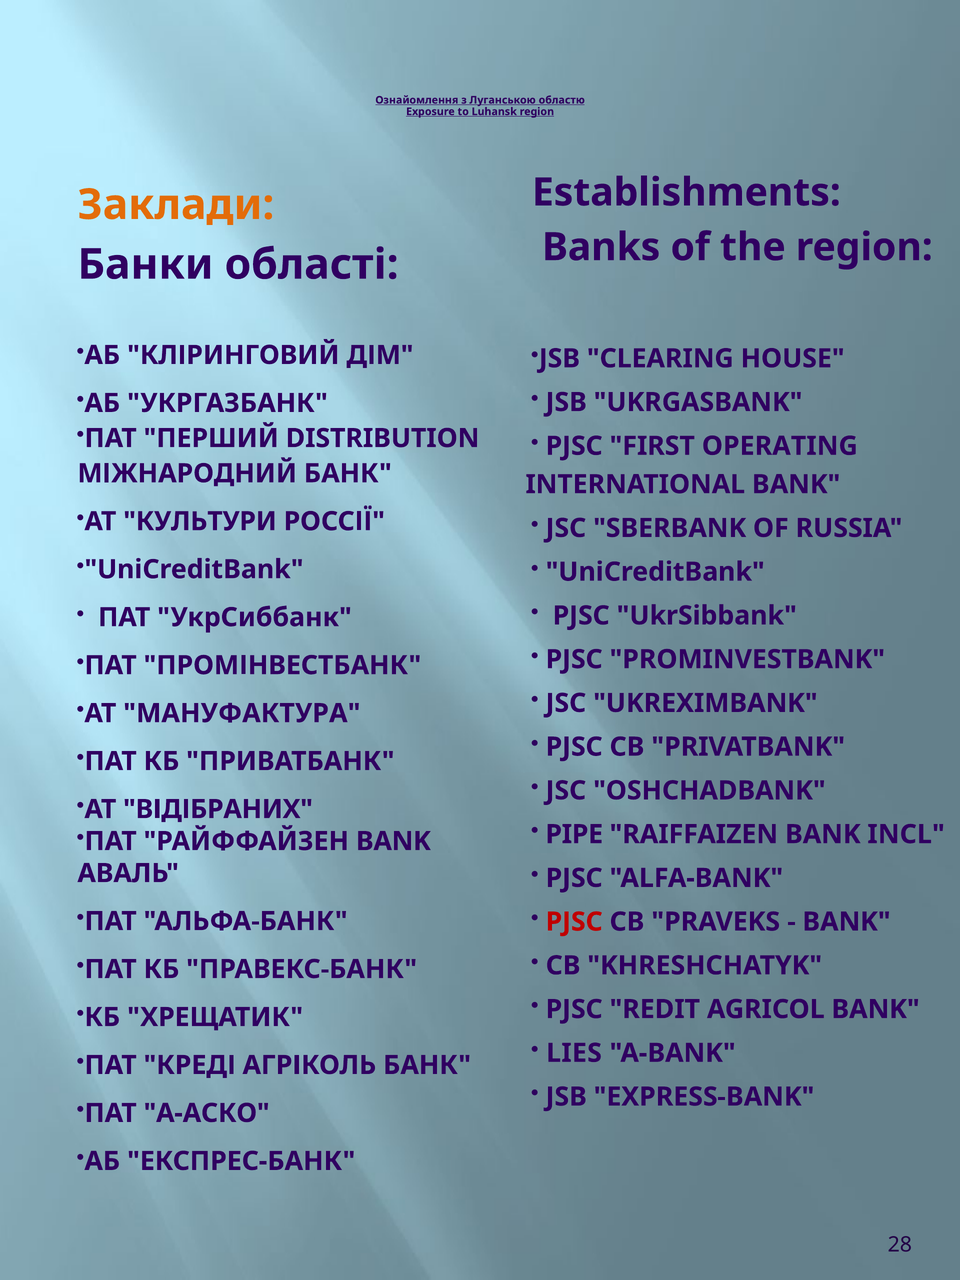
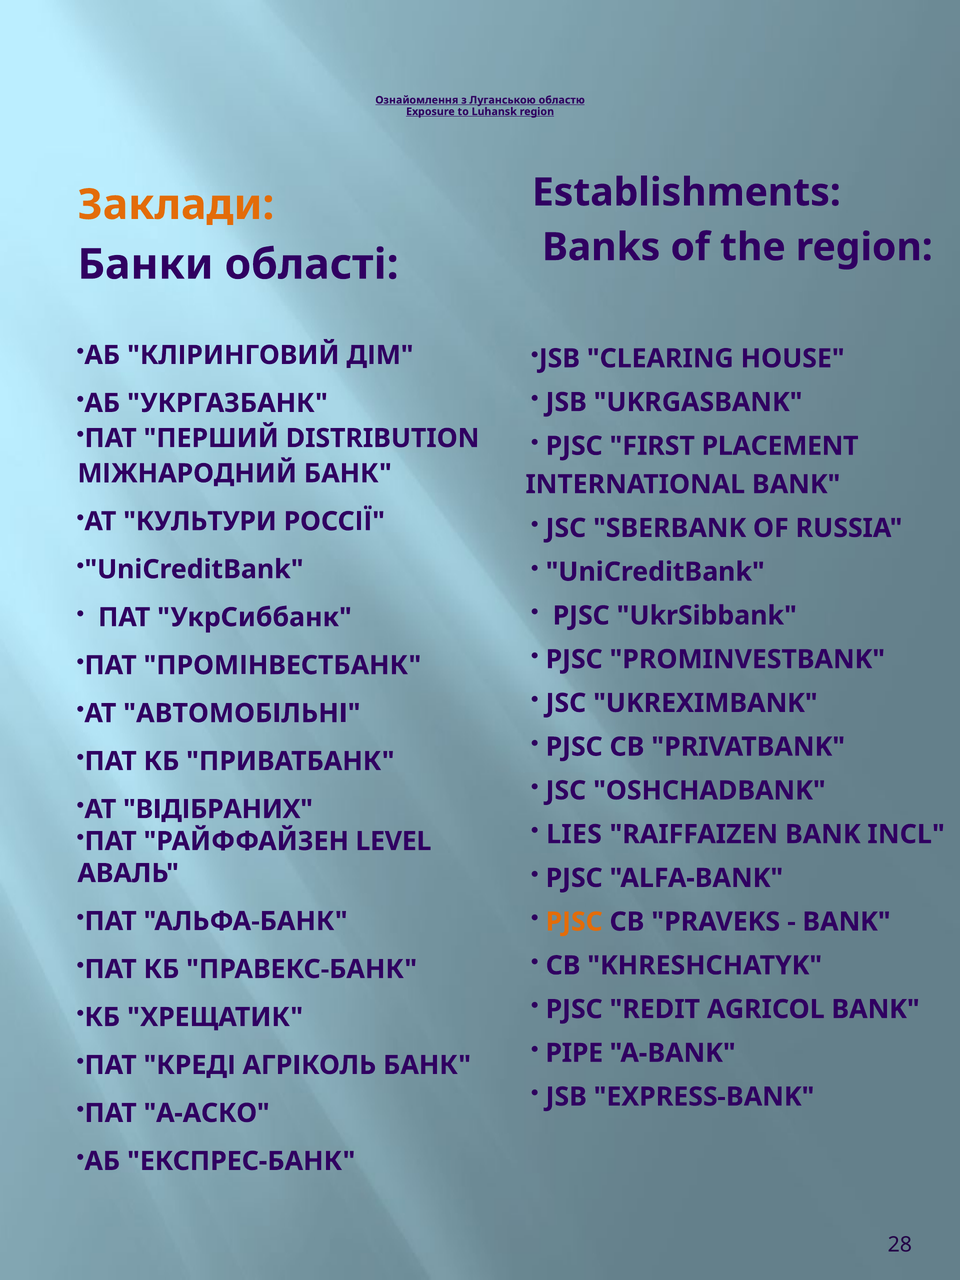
OPERATING: OPERATING -> PLACEMENT
МАНУФАКТУРА: МАНУФАКТУРА -> АВТОМОБІЛЬНІ
PIPE: PIPE -> LIES
РАЙФФАЙЗЕН BANK: BANK -> LEVEL
PJSC at (574, 922) colour: red -> orange
LIES: LIES -> PIPE
